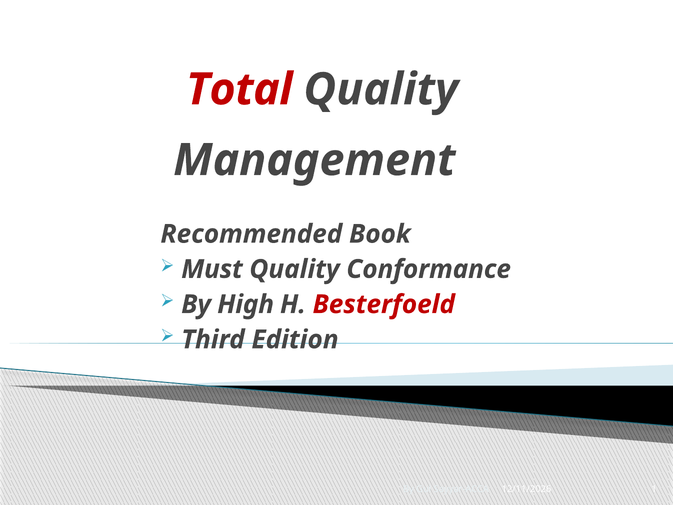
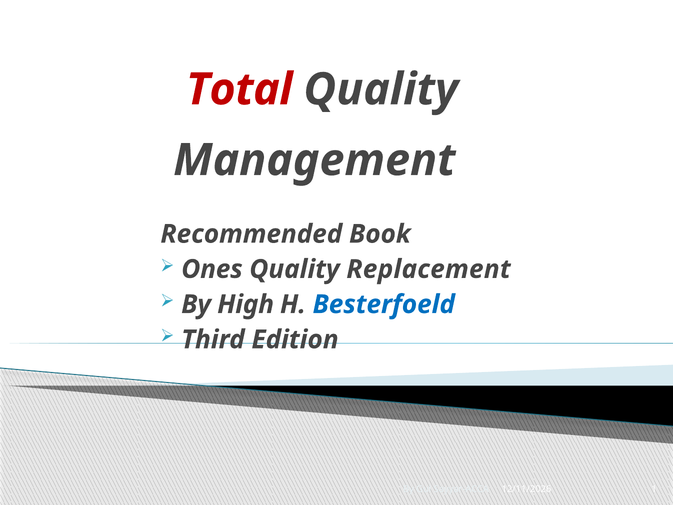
Must: Must -> Ones
Conformance: Conformance -> Replacement
Besterfoeld colour: red -> blue
